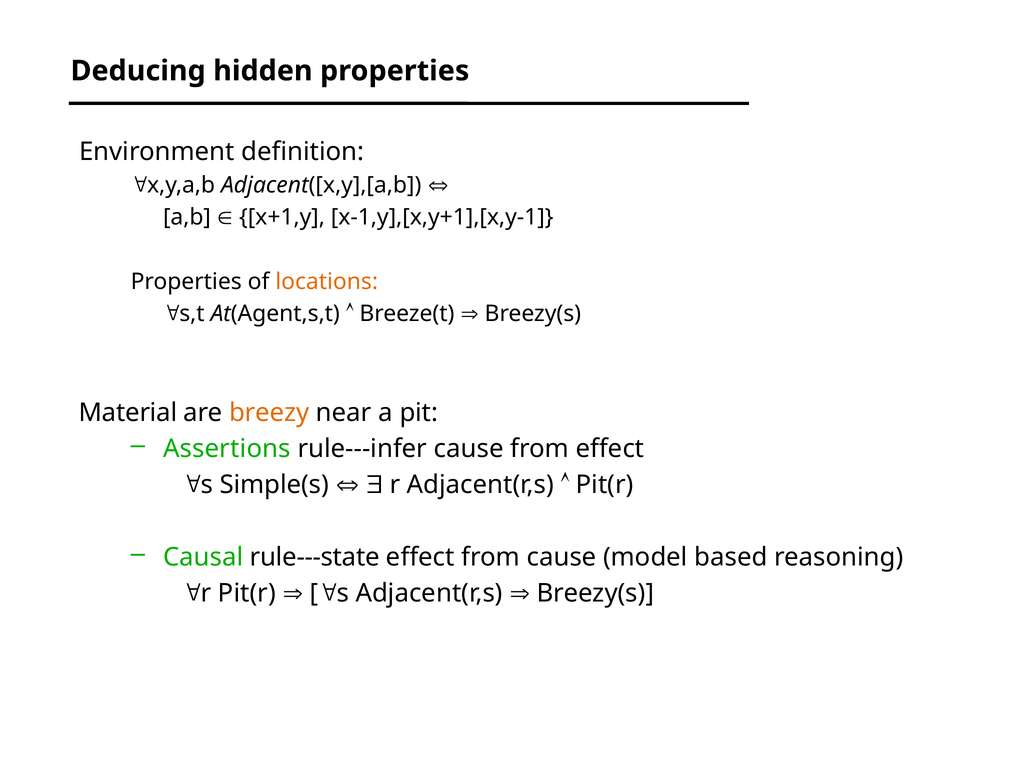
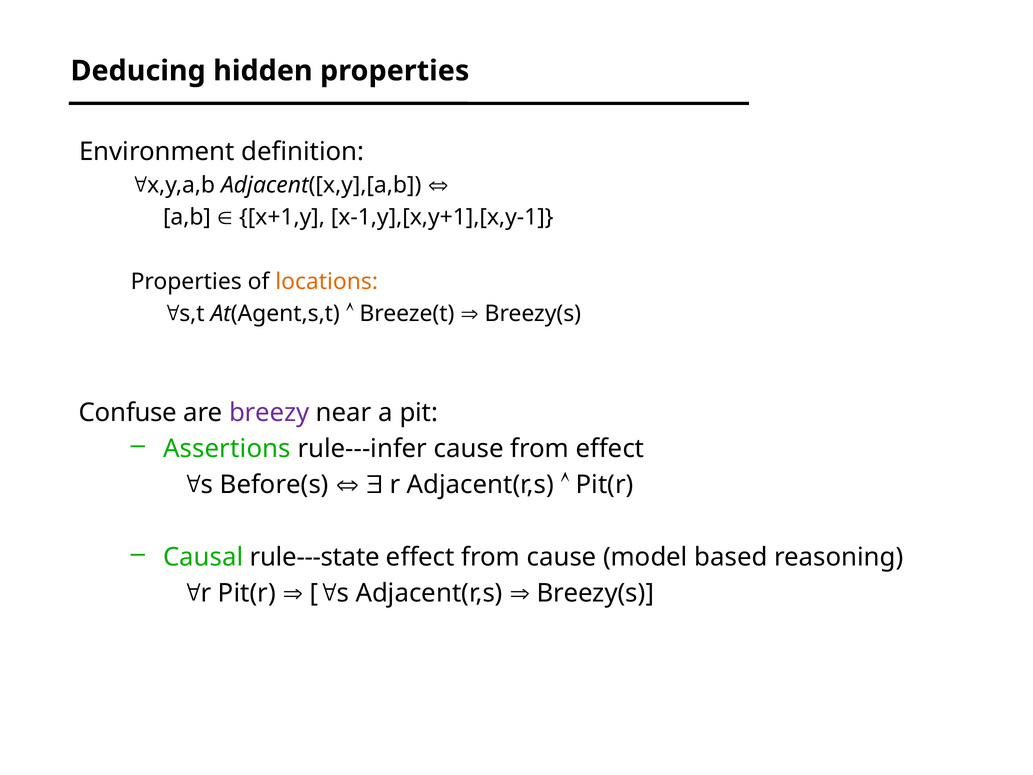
Material: Material -> Confuse
breezy colour: orange -> purple
Simple(s: Simple(s -> Before(s
